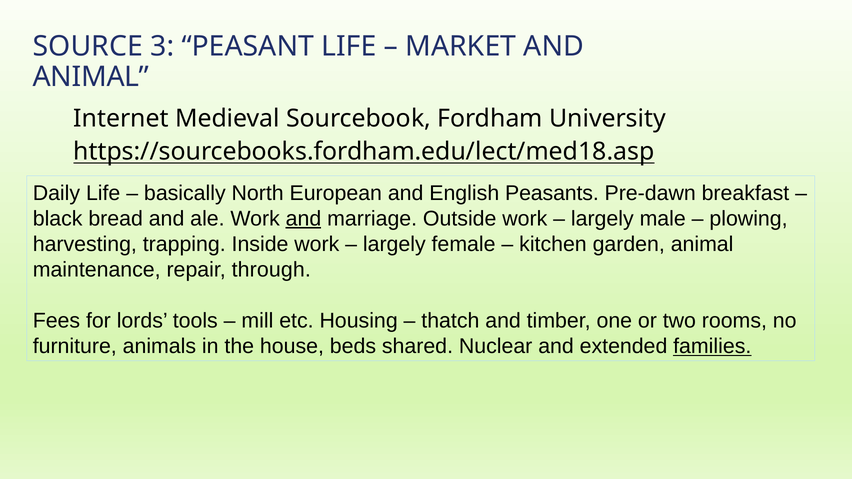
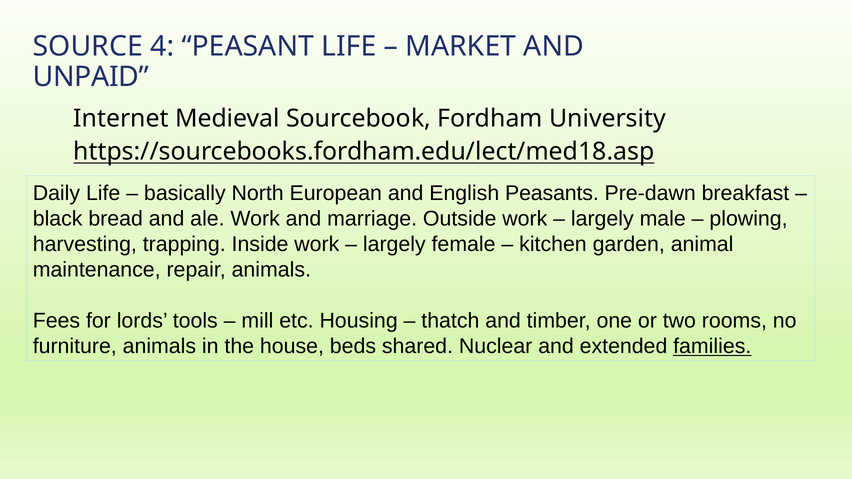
3: 3 -> 4
ANIMAL at (91, 77): ANIMAL -> UNPAID
and at (304, 219) underline: present -> none
repair through: through -> animals
